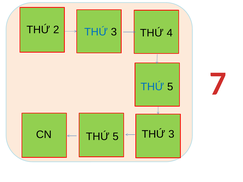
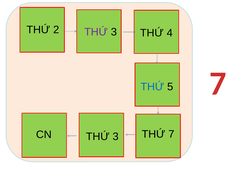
THỨ at (96, 32) colour: blue -> purple
5 at (116, 137): 5 -> 3
3 at (171, 134): 3 -> 7
